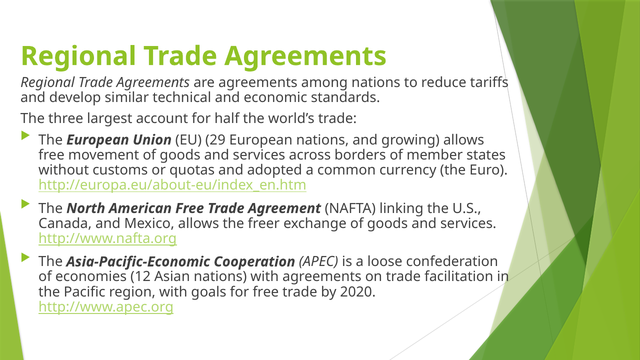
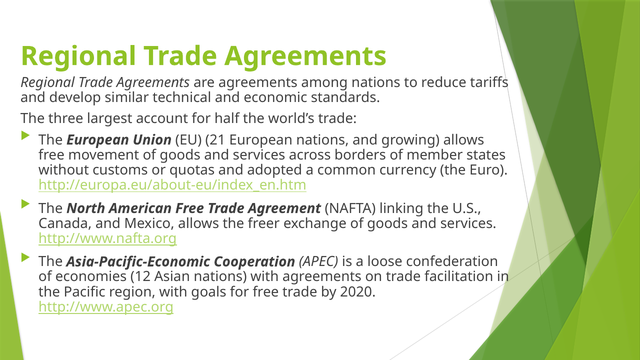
29: 29 -> 21
